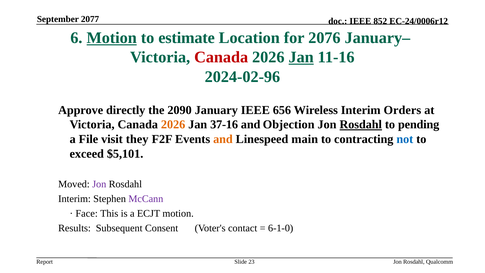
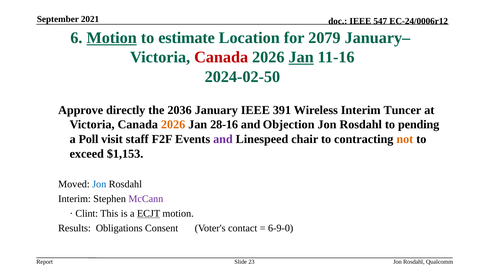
2077: 2077 -> 2021
852: 852 -> 547
2076: 2076 -> 2079
2024-02-96: 2024-02-96 -> 2024-02-50
2090: 2090 -> 2036
656: 656 -> 391
Orders: Orders -> Tuncer
37-16: 37-16 -> 28-16
Rosdahl at (361, 125) underline: present -> none
File: File -> Poll
they: they -> staff
and at (223, 139) colour: orange -> purple
main: main -> chair
not colour: blue -> orange
$5,101: $5,101 -> $1,153
Jon at (99, 184) colour: purple -> blue
Face: Face -> Clint
ECJT underline: none -> present
Subsequent: Subsequent -> Obligations
6-1-0: 6-1-0 -> 6-9-0
